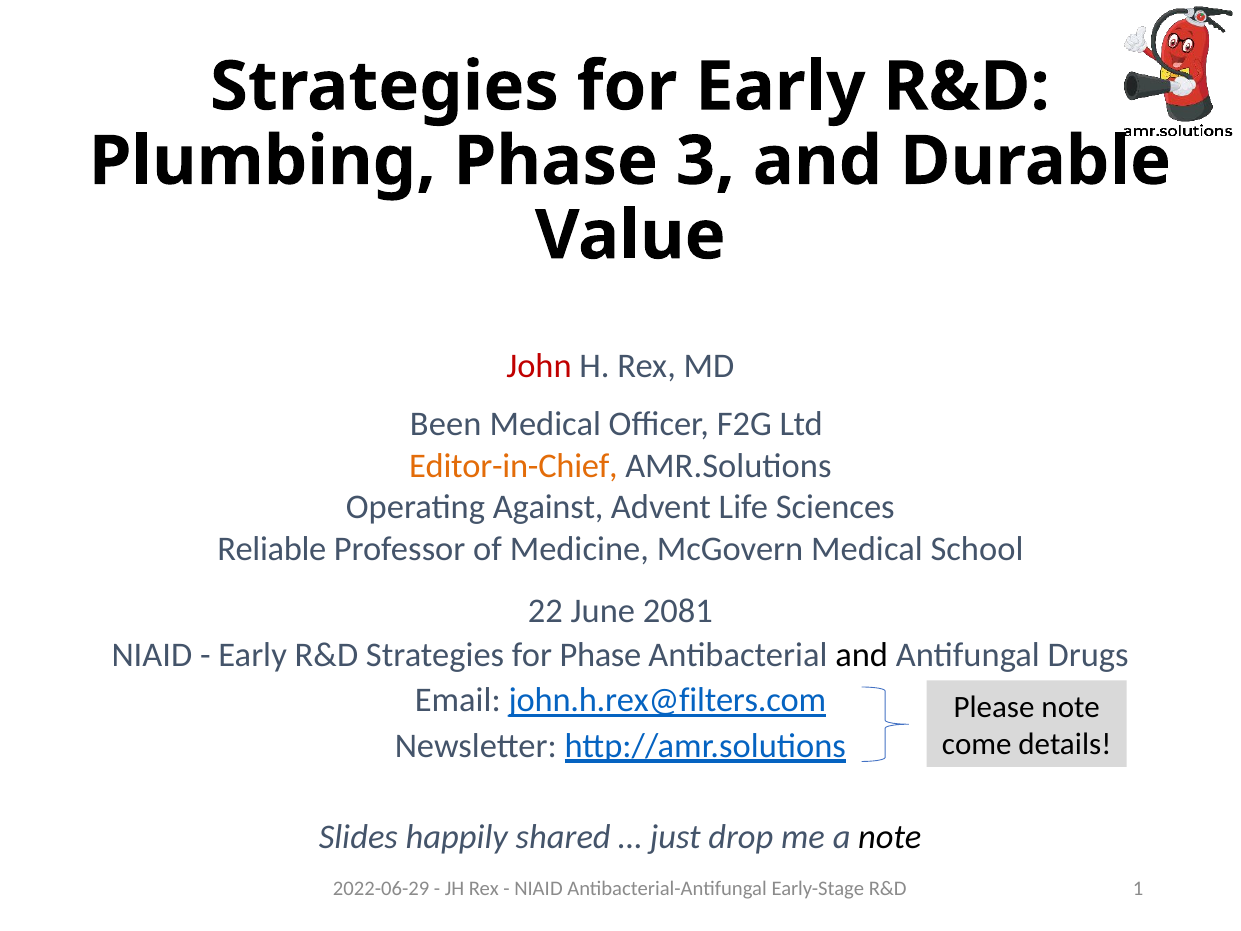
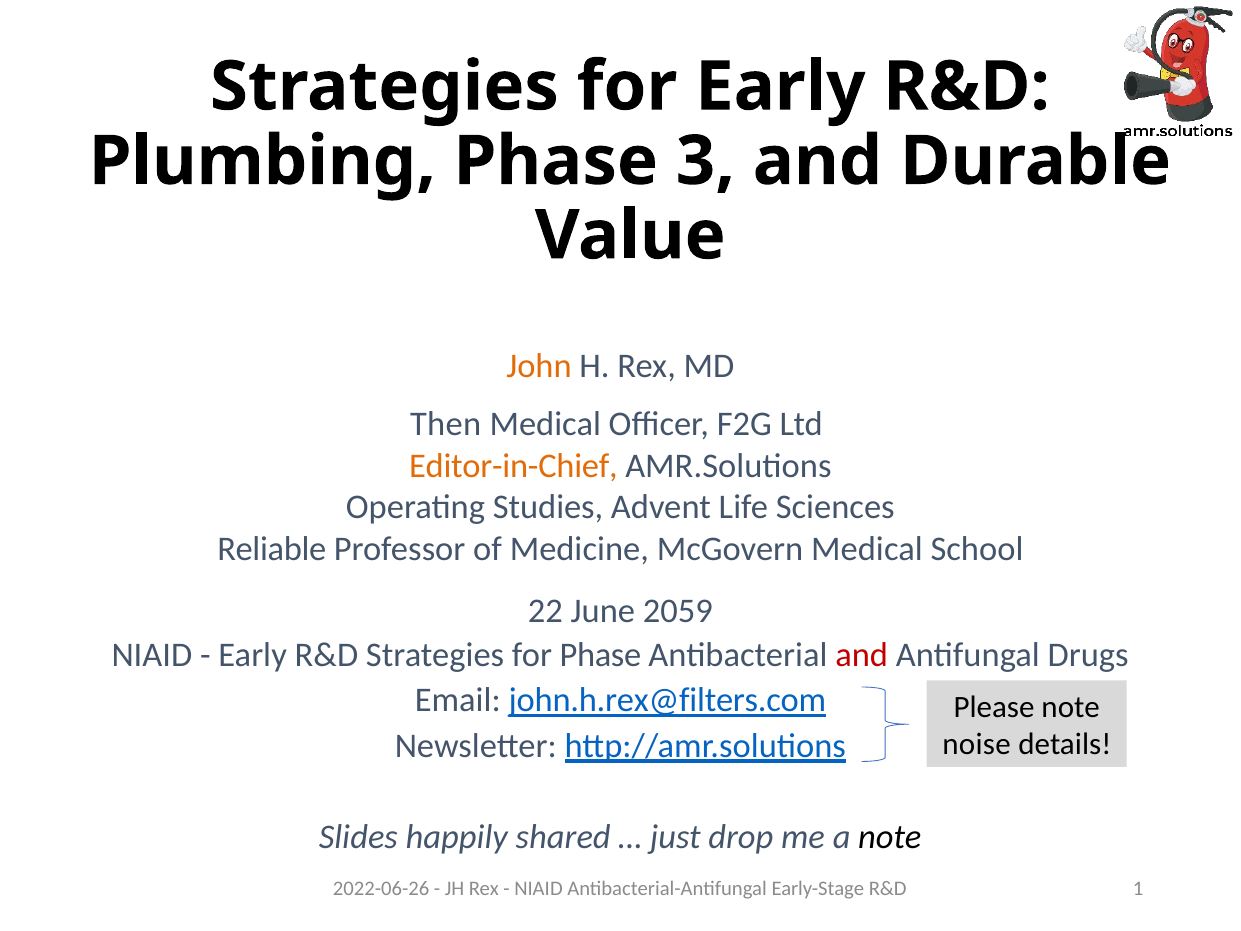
John colour: red -> orange
Been: Been -> Then
Against: Against -> Studies
2081: 2081 -> 2059
and at (862, 655) colour: black -> red
come: come -> noise
2022-06-29: 2022-06-29 -> 2022-06-26
